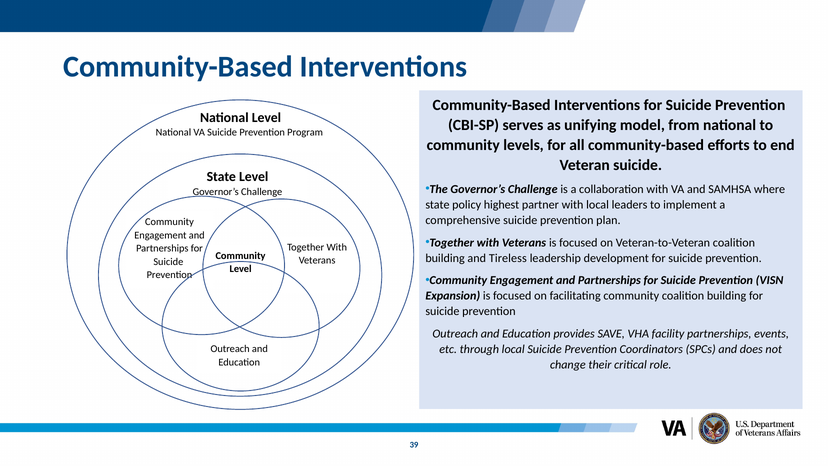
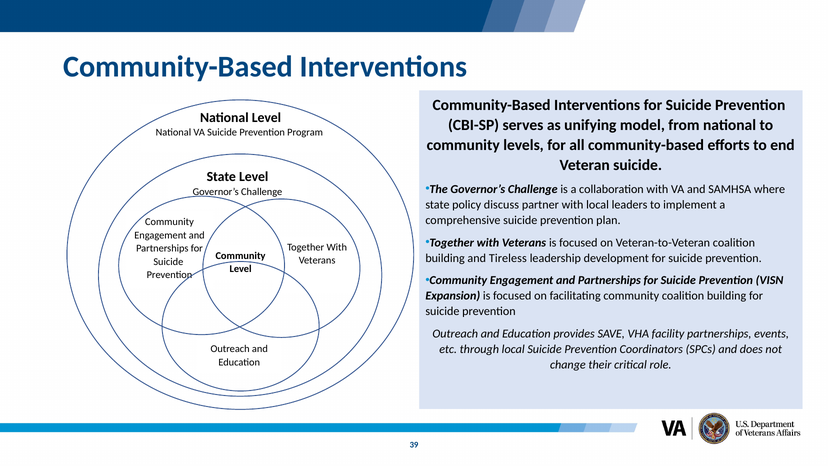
highest: highest -> discuss
